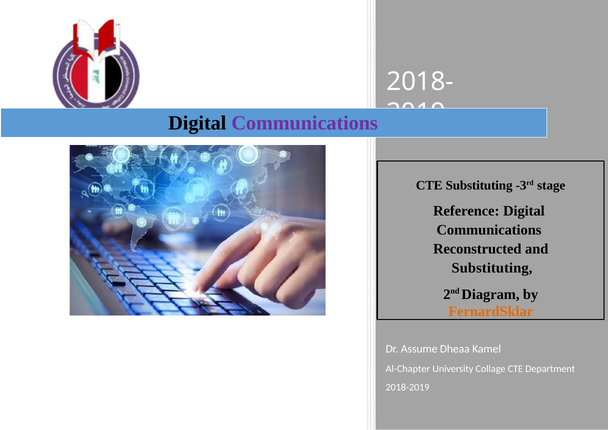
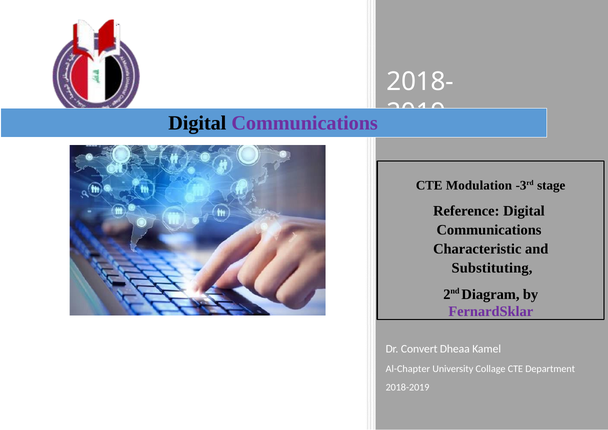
CTE Substituting: Substituting -> Modulation
Reconstructed: Reconstructed -> Characteristic
FernardSklar colour: orange -> purple
Assume: Assume -> Convert
